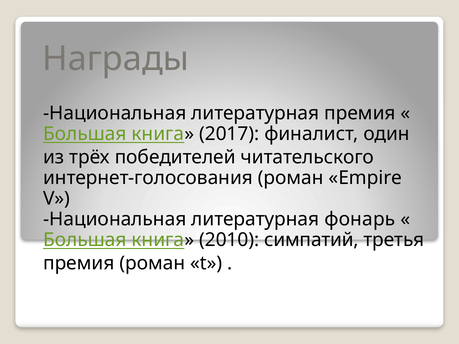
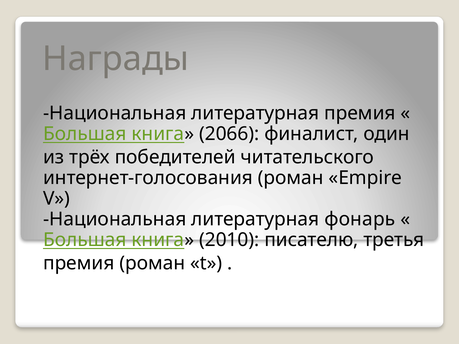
2017: 2017 -> 2066
симпатий: симпатий -> писателю
